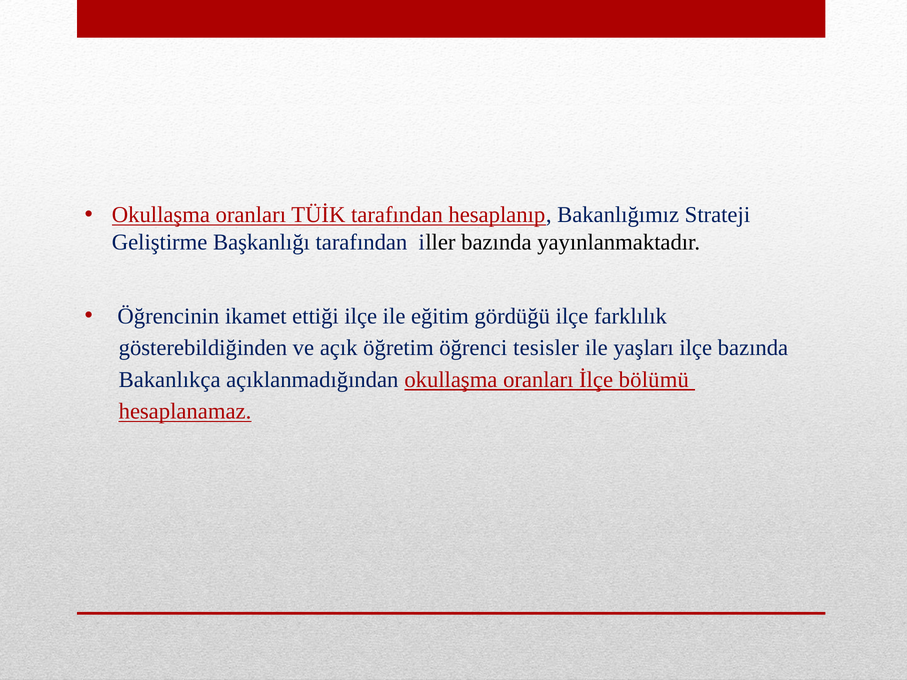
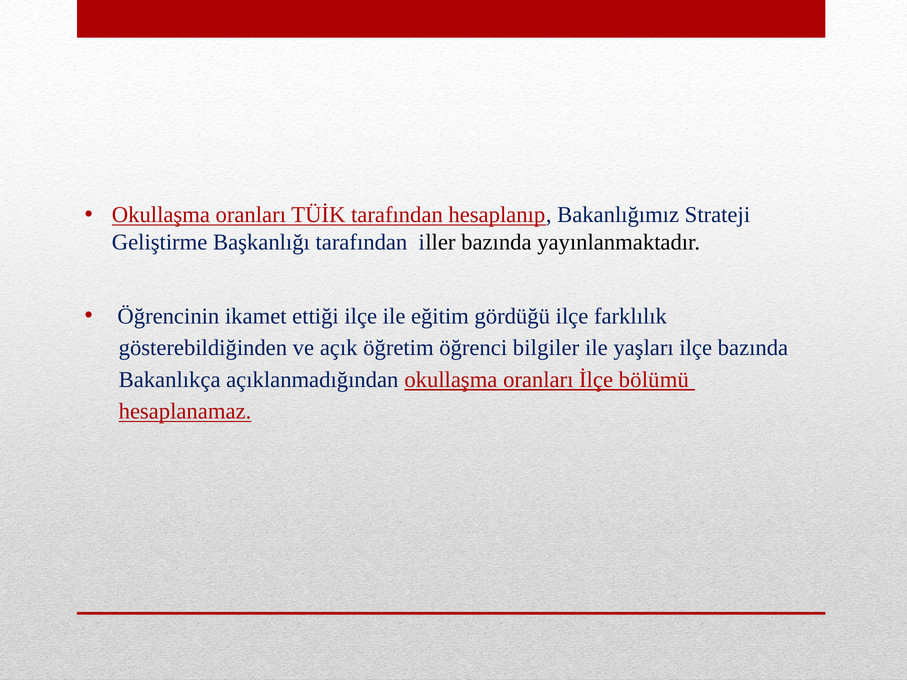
tesisler: tesisler -> bilgiler
